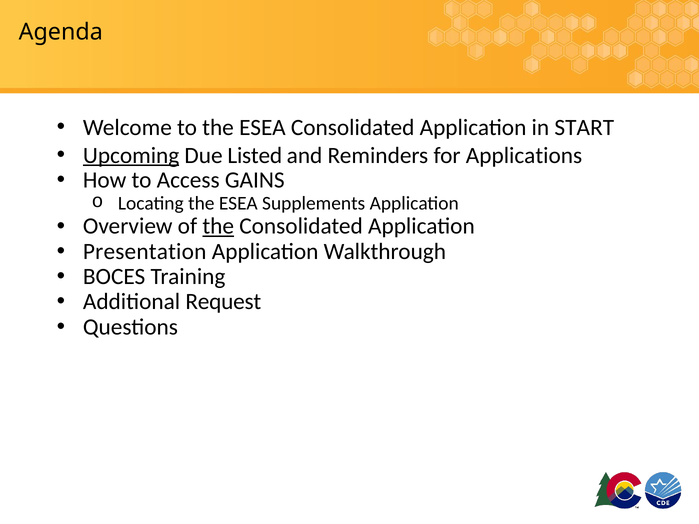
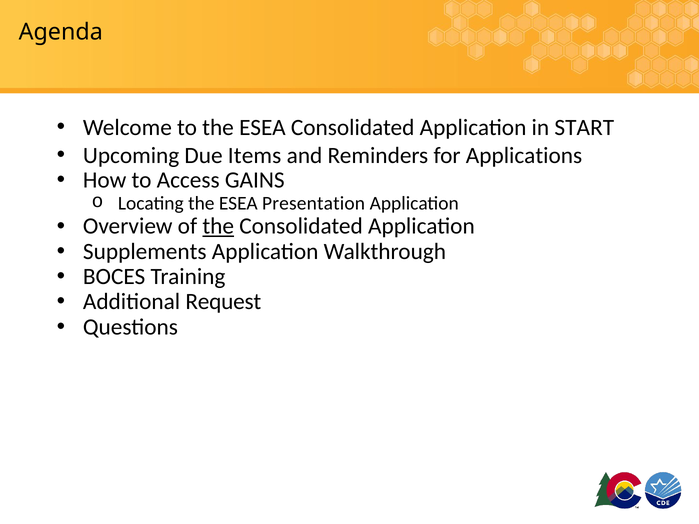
Upcoming underline: present -> none
Listed: Listed -> Items
Supplements: Supplements -> Presentation
Presentation: Presentation -> Supplements
